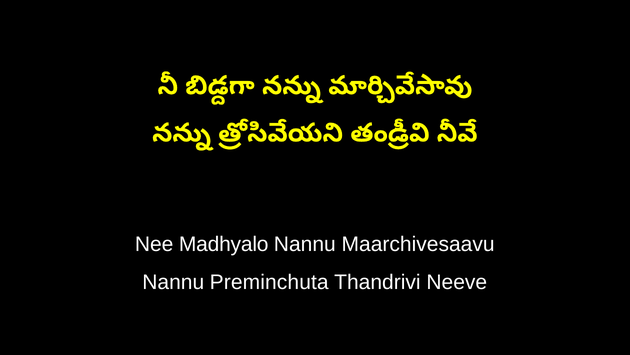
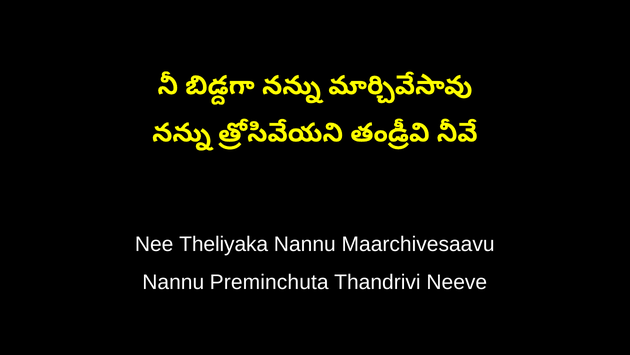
Madhyalo: Madhyalo -> Theliyaka
